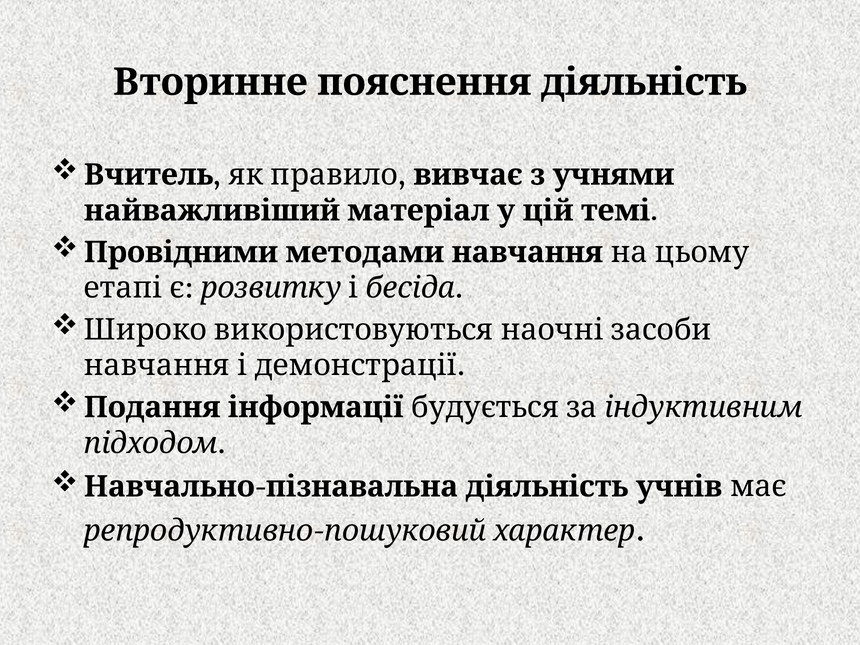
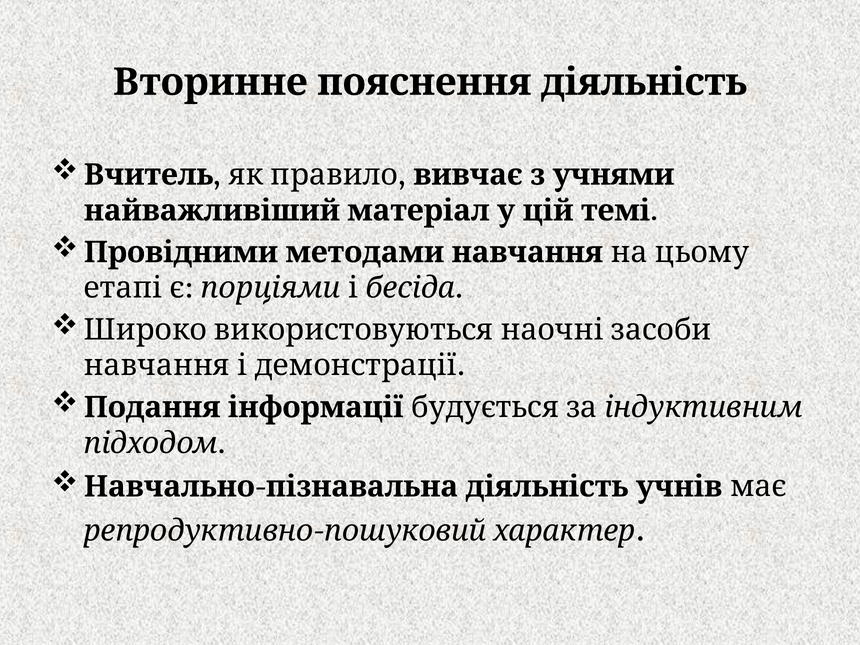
розвитку: розвитку -> порціями
